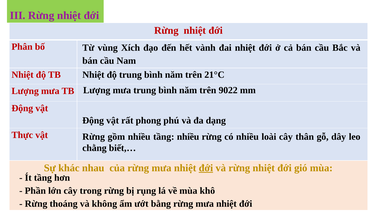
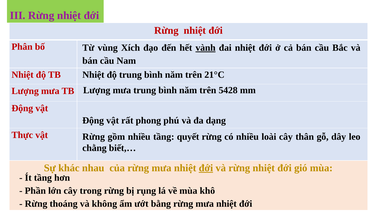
vành underline: none -> present
9022: 9022 -> 5428
tầng nhiều: nhiều -> quyết
